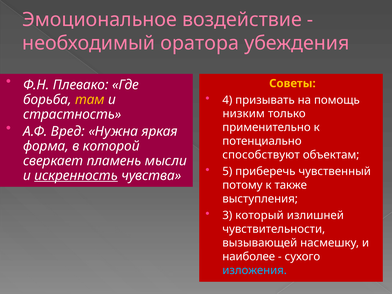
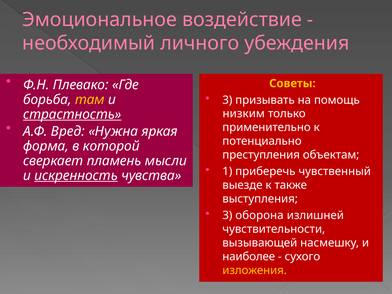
оратора: оратора -> личного
4 at (227, 100): 4 -> 3
страстность underline: none -> present
способствуют: способствуют -> преступления
5: 5 -> 1
потому: потому -> выезде
который: который -> оборона
изложения colour: light blue -> yellow
